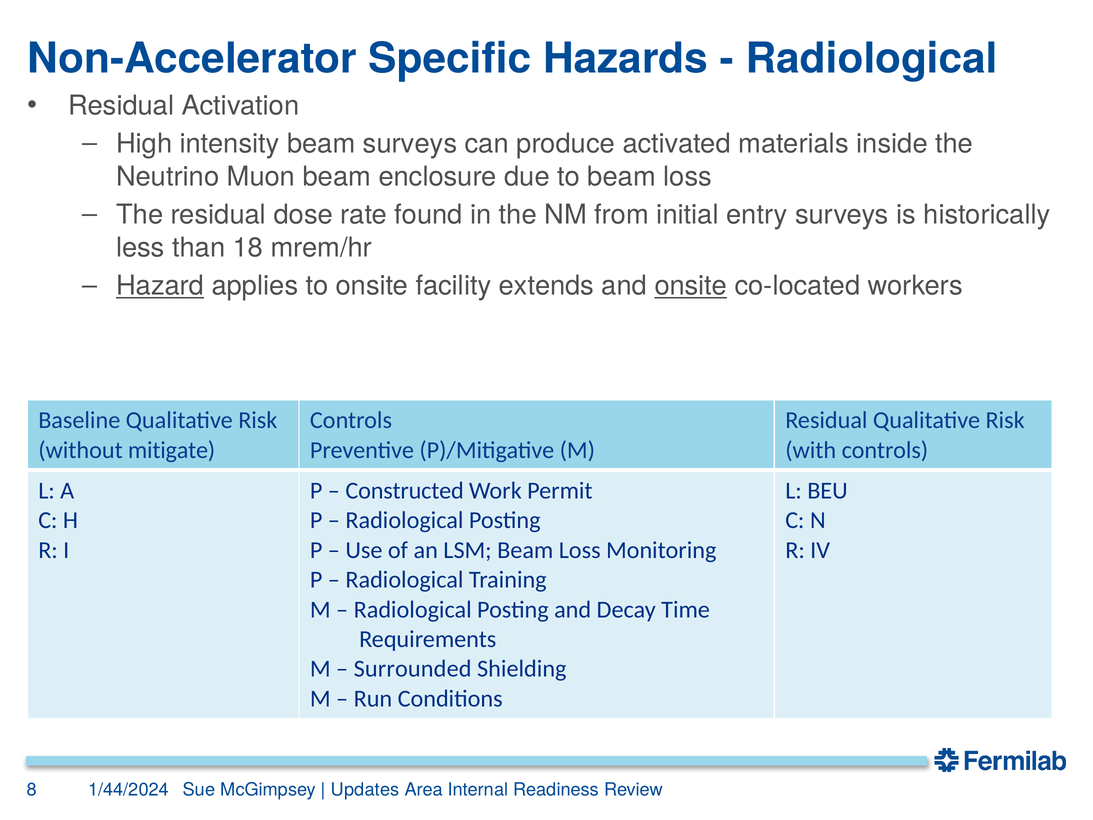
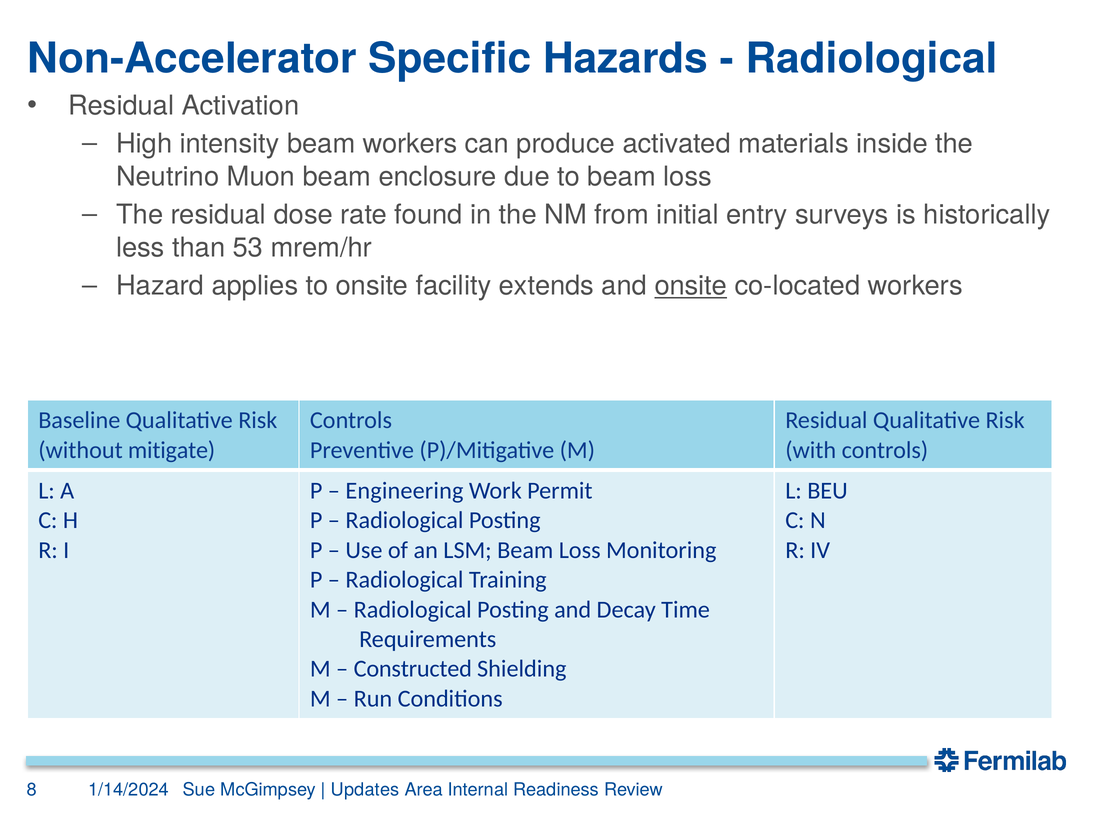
beam surveys: surveys -> workers
18: 18 -> 53
Hazard underline: present -> none
Constructed: Constructed -> Engineering
Surrounded: Surrounded -> Constructed
1/44/2024: 1/44/2024 -> 1/14/2024
